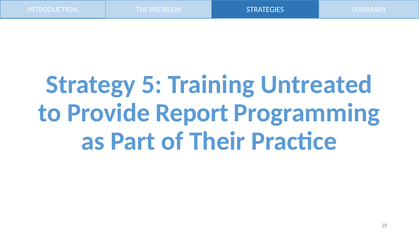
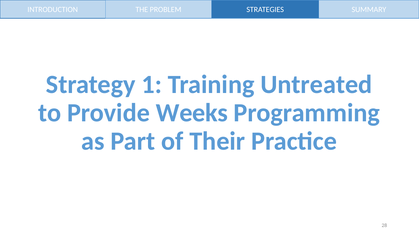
5: 5 -> 1
Report: Report -> Weeks
